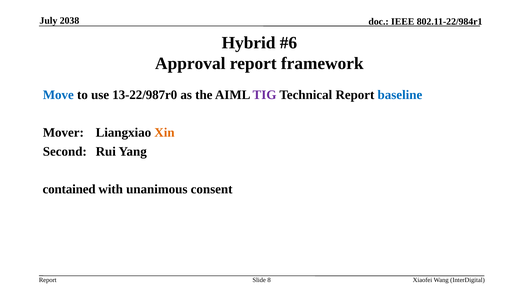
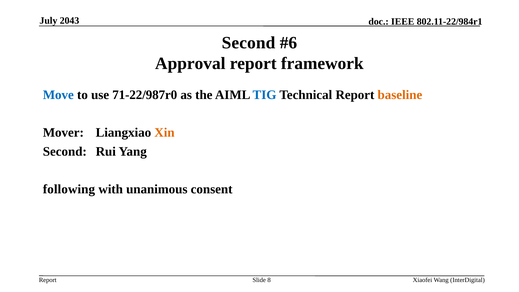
2038: 2038 -> 2043
Hybrid at (249, 43): Hybrid -> Second
13-22/987r0: 13-22/987r0 -> 71-22/987r0
TIG colour: purple -> blue
baseline colour: blue -> orange
contained: contained -> following
